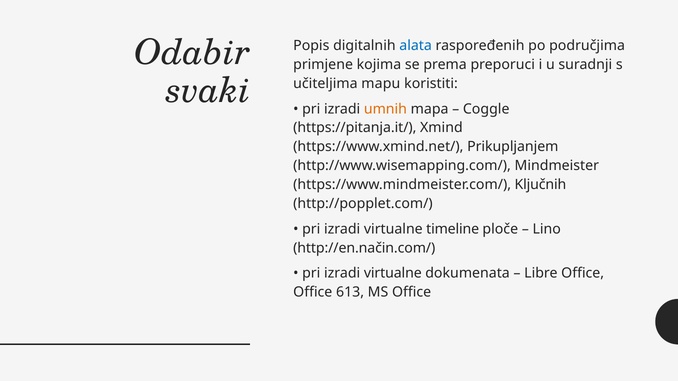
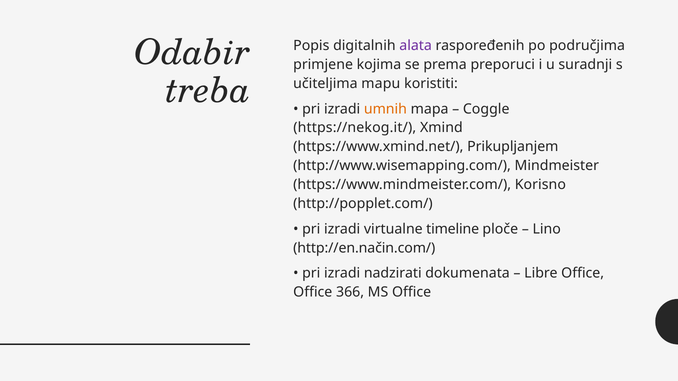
alata colour: blue -> purple
svaki: svaki -> treba
https://pitanja.it/: https://pitanja.it/ -> https://nekog.it/
Ključnih: Ključnih -> Korisno
virtualne at (393, 274): virtualne -> nadzirati
613: 613 -> 366
